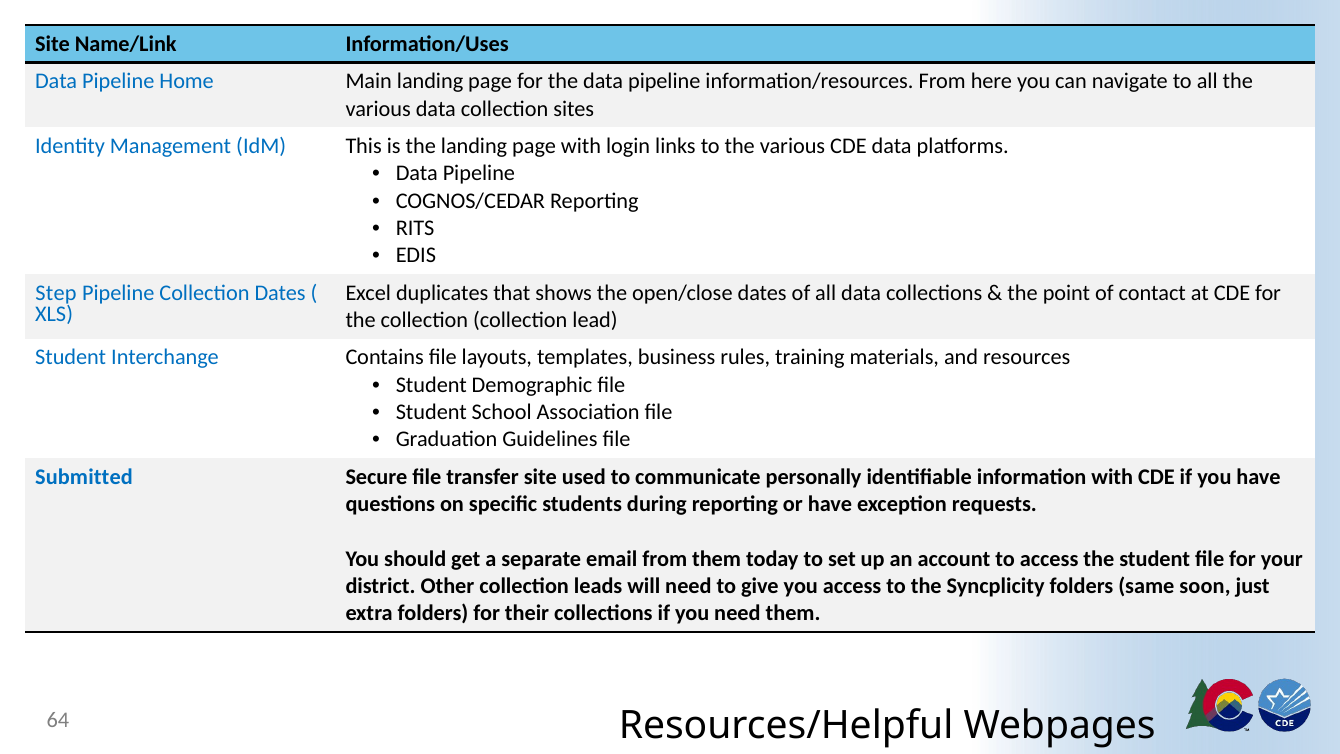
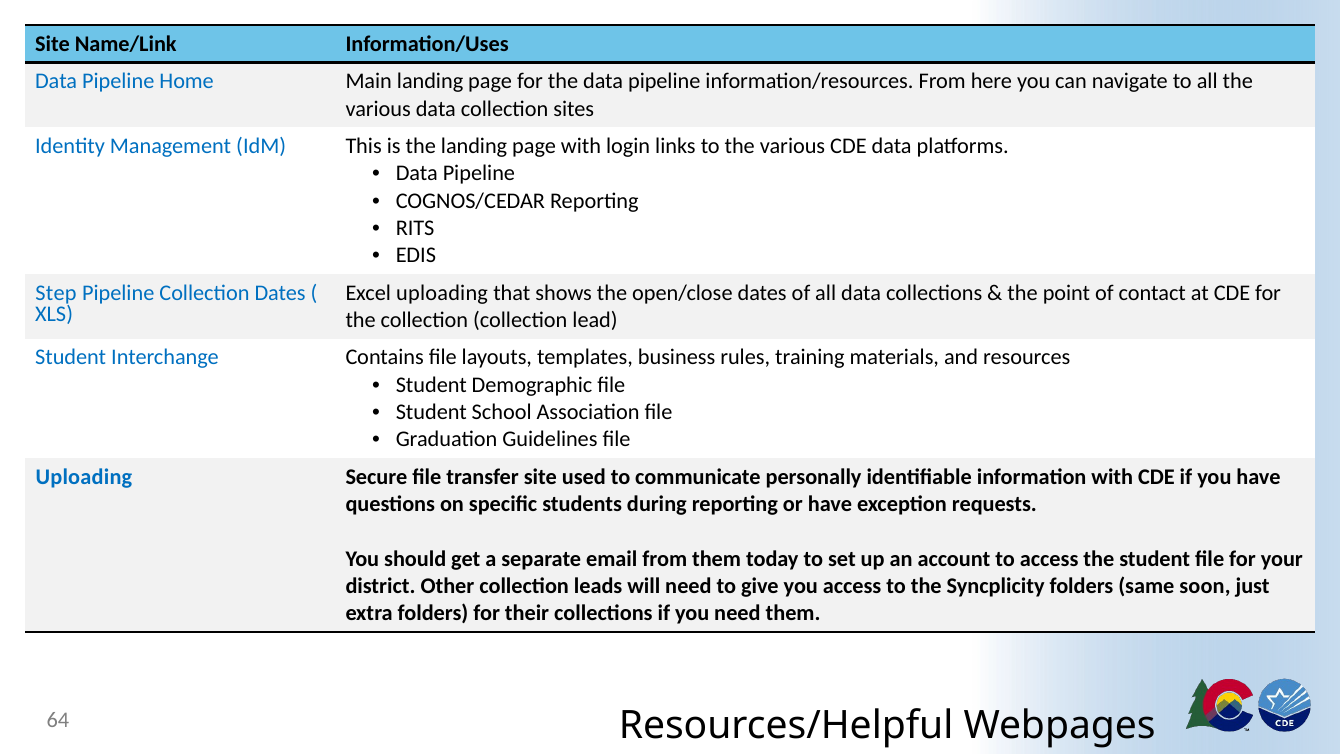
Excel duplicates: duplicates -> uploading
Submitted at (84, 477): Submitted -> Uploading
